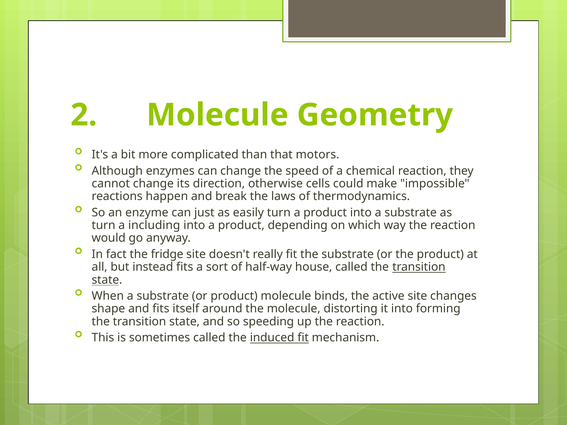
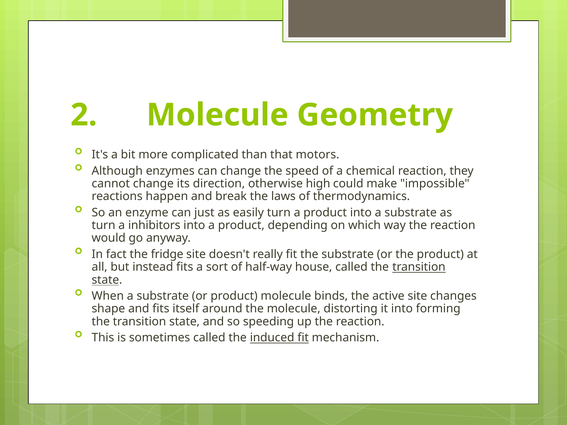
cells: cells -> high
including: including -> inhibitors
